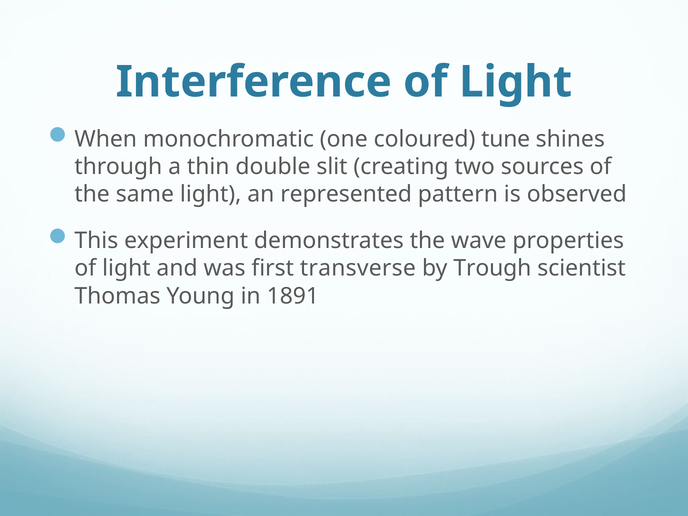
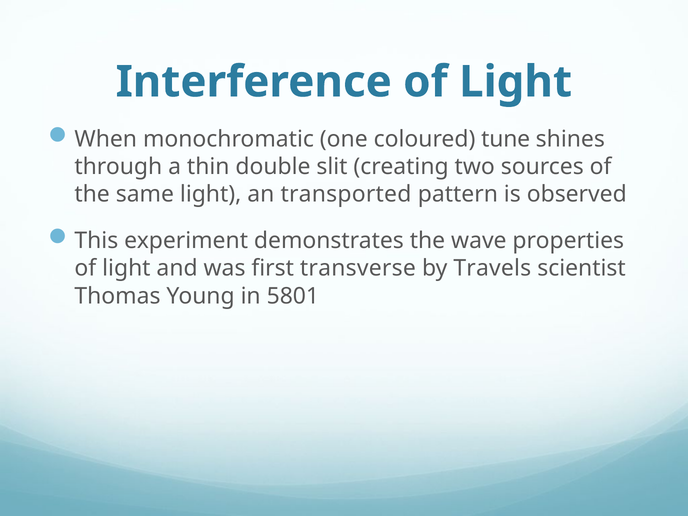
represented: represented -> transported
Trough: Trough -> Travels
1891: 1891 -> 5801
